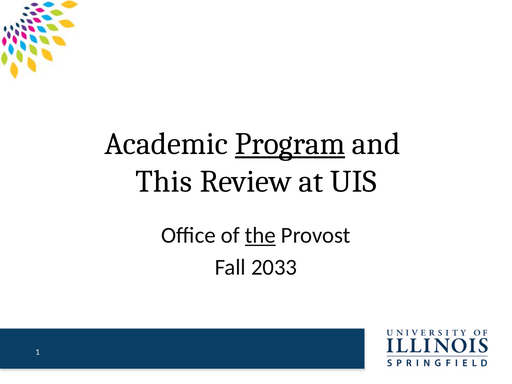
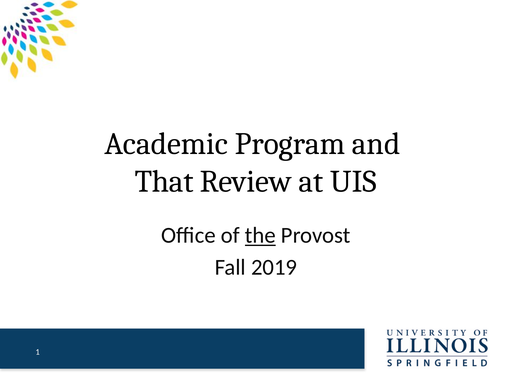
Program underline: present -> none
This: This -> That
2033: 2033 -> 2019
